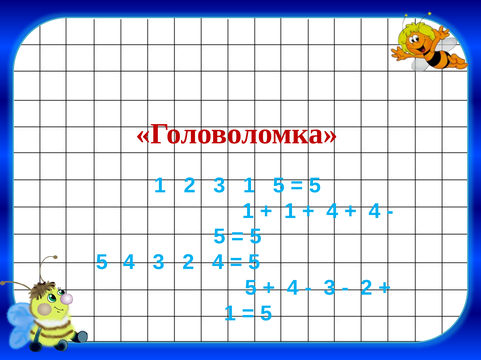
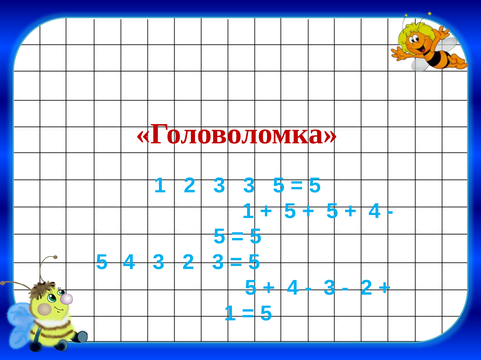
3 1: 1 -> 3
1 at (290, 211): 1 -> 5
4 at (332, 211): 4 -> 5
3 2 4: 4 -> 3
